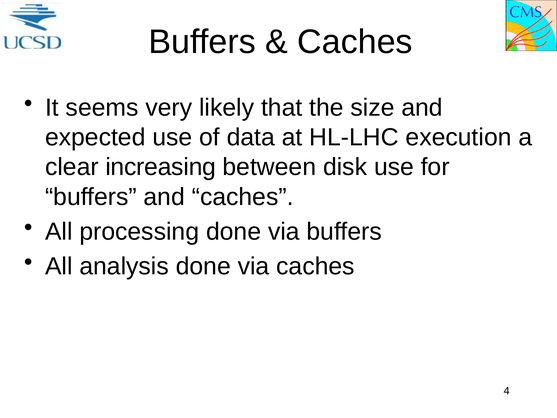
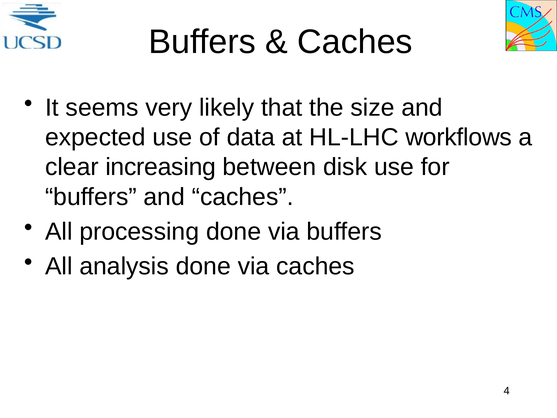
execution: execution -> workflows
